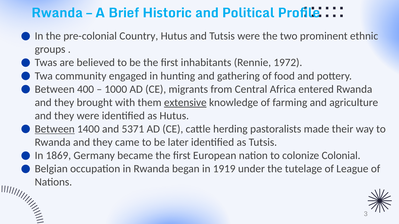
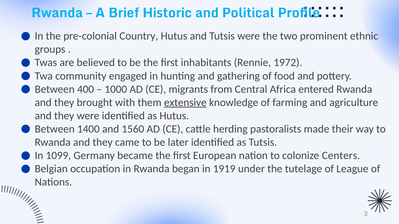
Between at (55, 129) underline: present -> none
5371: 5371 -> 1560
1869: 1869 -> 1099
Colonial: Colonial -> Centers
